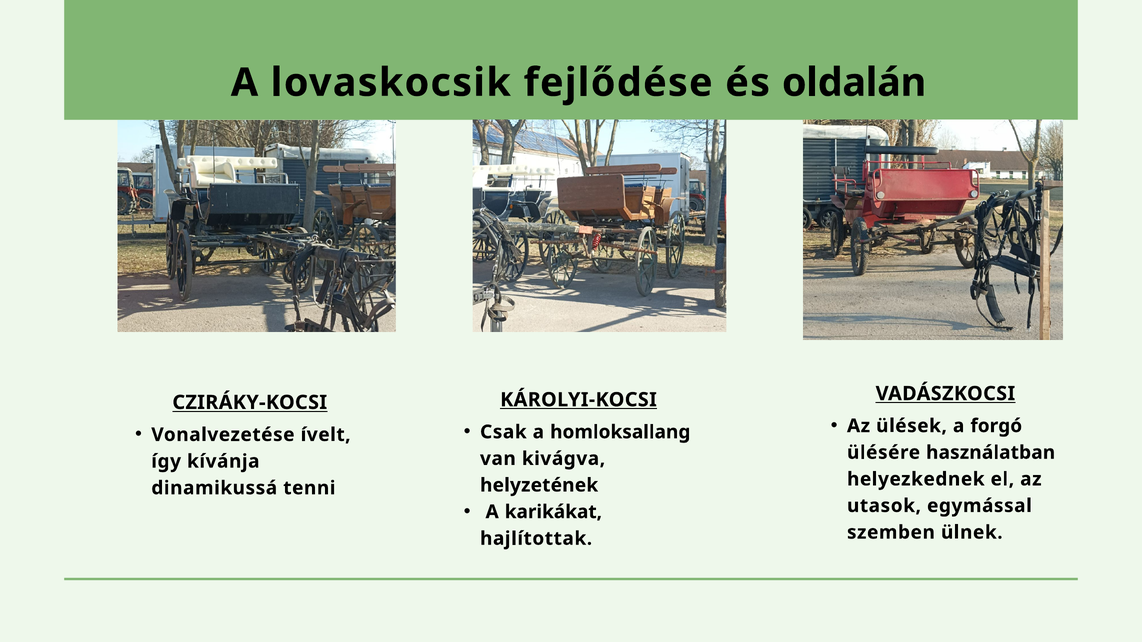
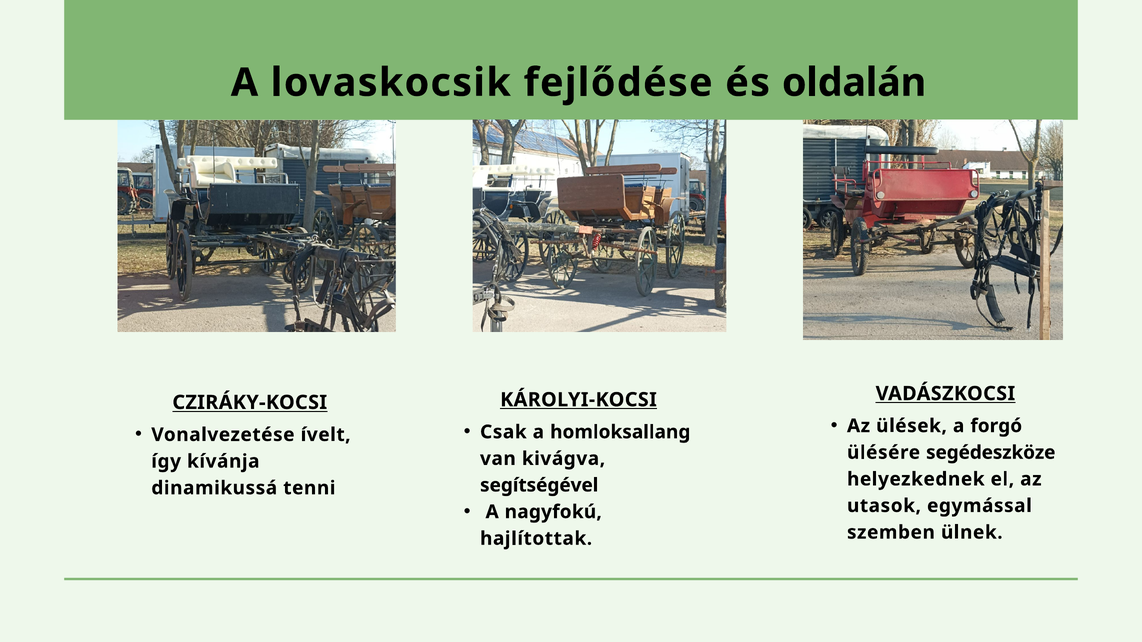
használatban: használatban -> segédeszköze
helyzetének: helyzetének -> segítségével
karikákat: karikákat -> nagyfokú
